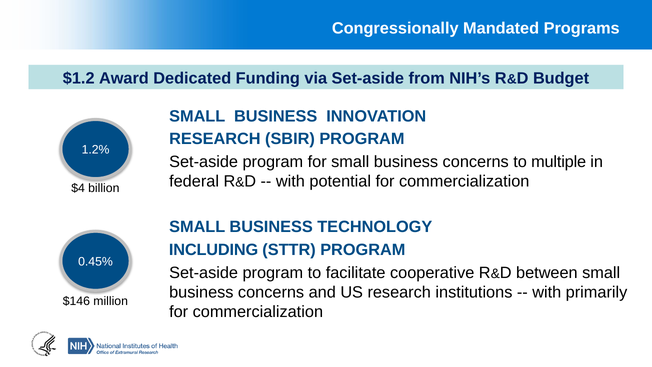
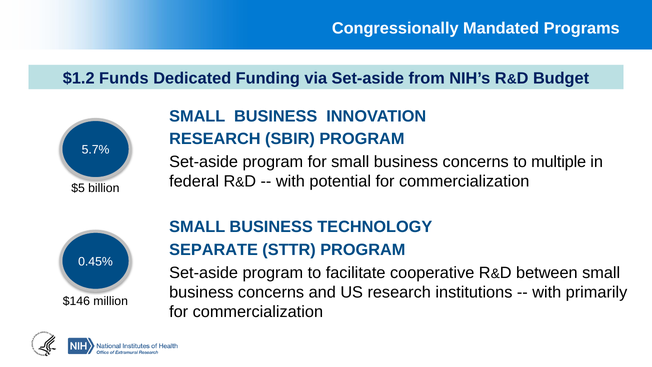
Award: Award -> Funds
1.2%: 1.2% -> 5.7%
$4: $4 -> $5
INCLUDING: INCLUDING -> SEPARATE
